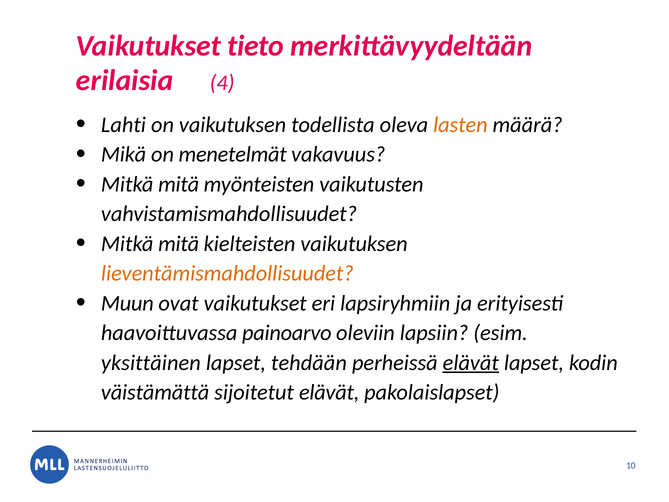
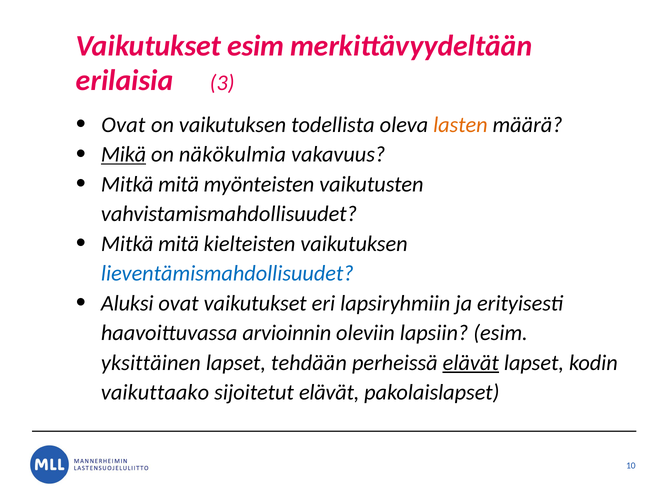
Vaikutukset tieto: tieto -> esim
4: 4 -> 3
Lahti at (123, 125): Lahti -> Ovat
Mikä underline: none -> present
menetelmät: menetelmät -> näkökulmia
lieventämismahdollisuudet colour: orange -> blue
Muun: Muun -> Aluksi
painoarvo: painoarvo -> arvioinnin
väistämättä: väistämättä -> vaikuttaako
